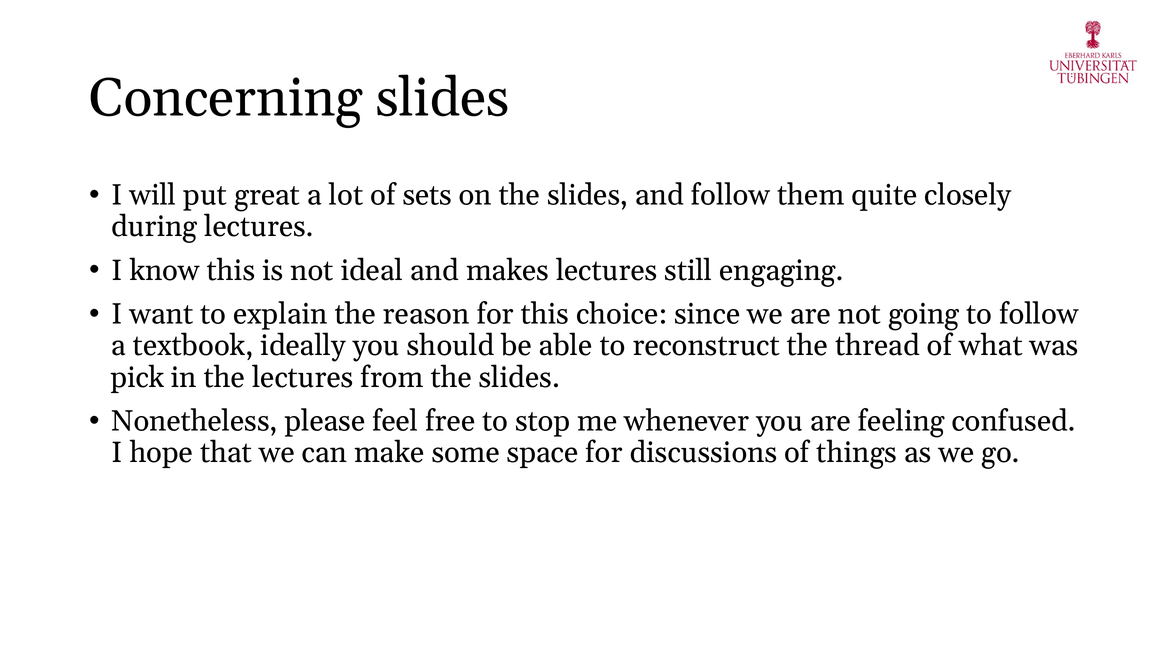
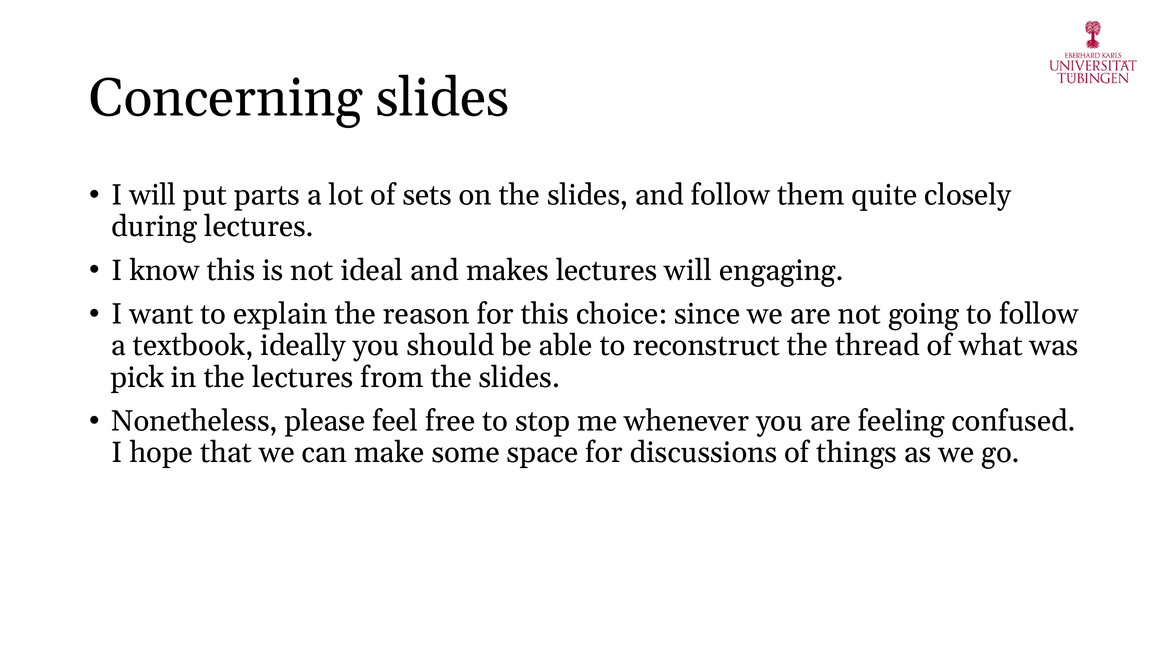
great: great -> parts
lectures still: still -> will
